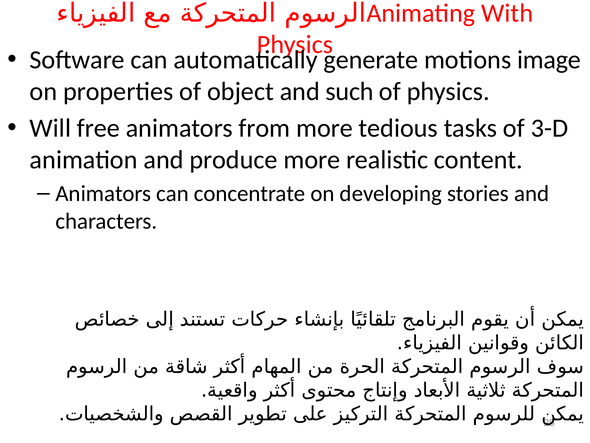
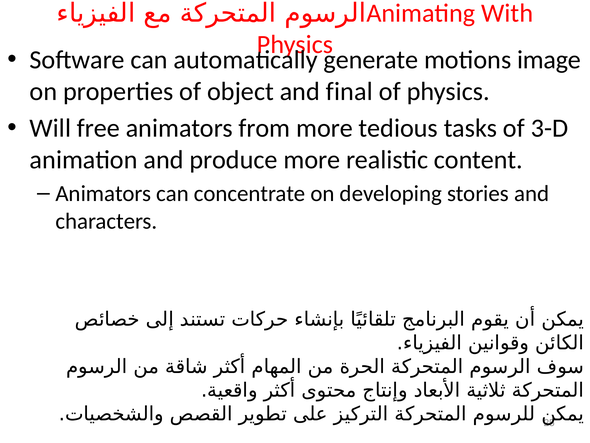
such: such -> final
